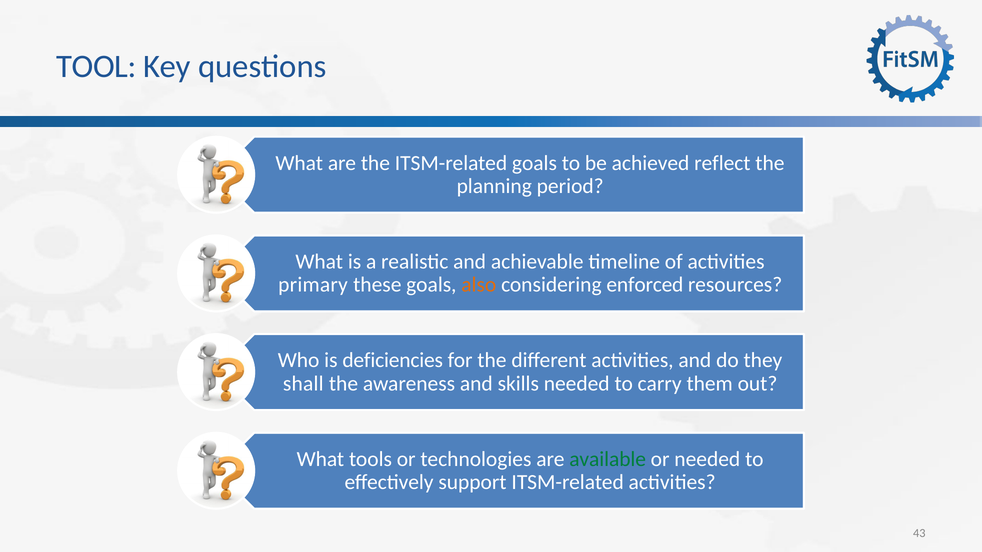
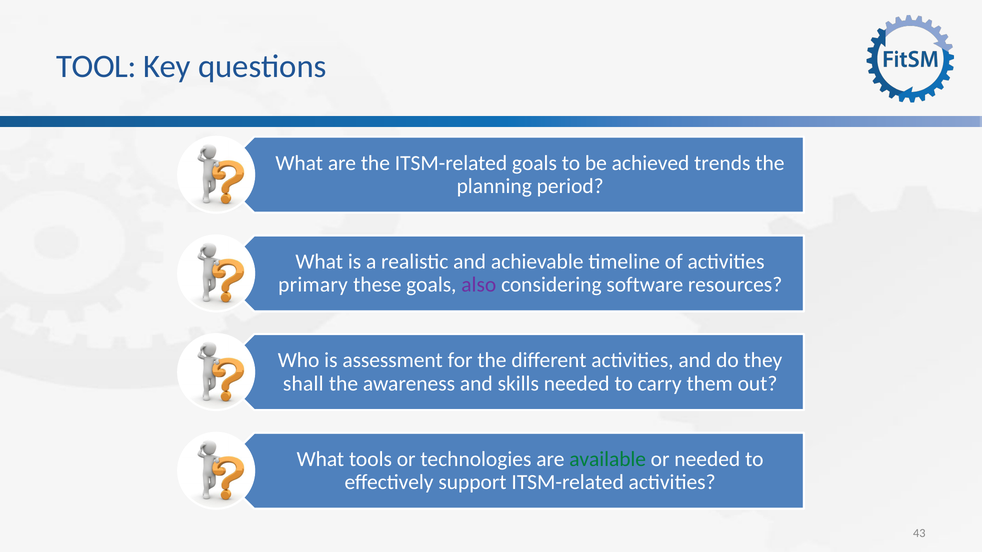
reflect: reflect -> trends
also colour: orange -> purple
enforced: enforced -> software
deficiencies: deficiencies -> assessment
